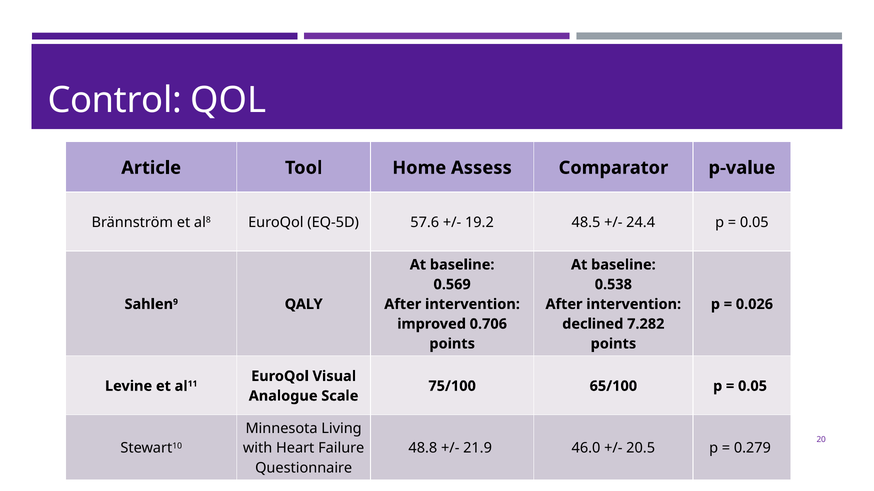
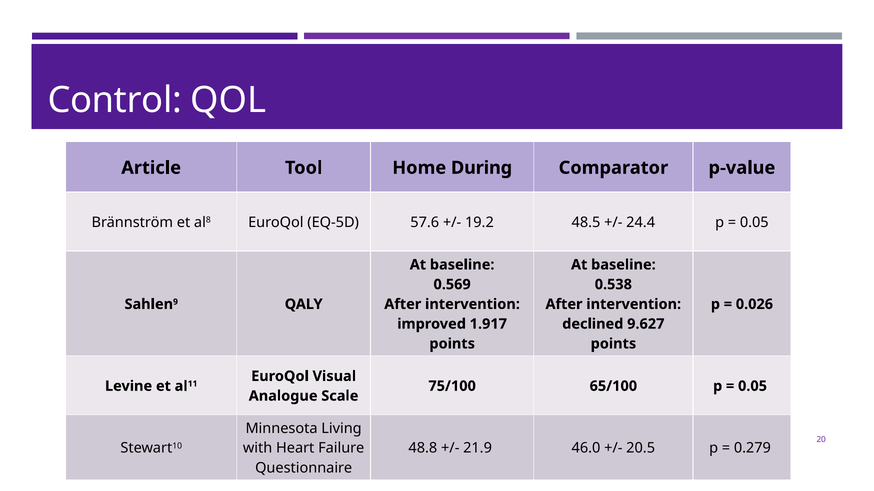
Assess: Assess -> During
0.706: 0.706 -> 1.917
7.282: 7.282 -> 9.627
